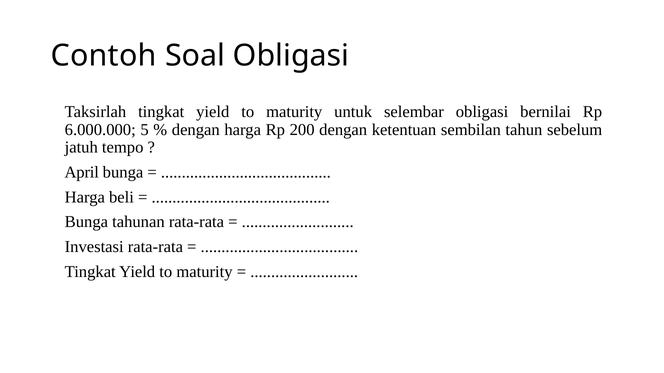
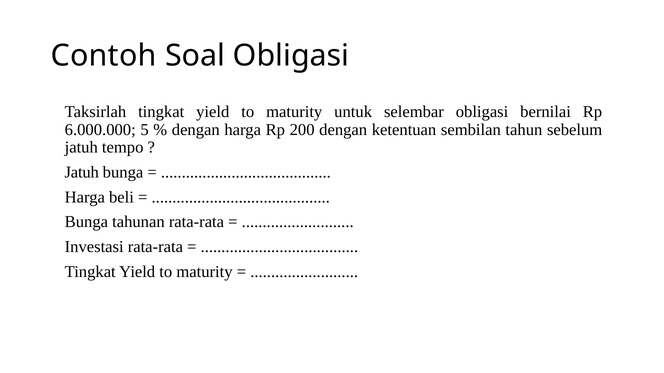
April at (82, 173): April -> Jatuh
